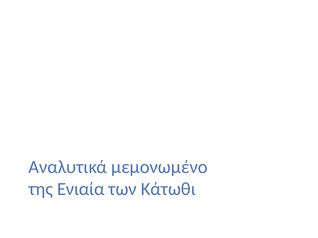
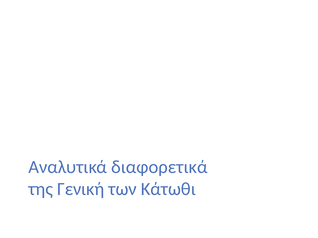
μεμονωμένο: μεμονωμένο -> διαφορετικά
Ενιαία: Ενιαία -> Γενική
